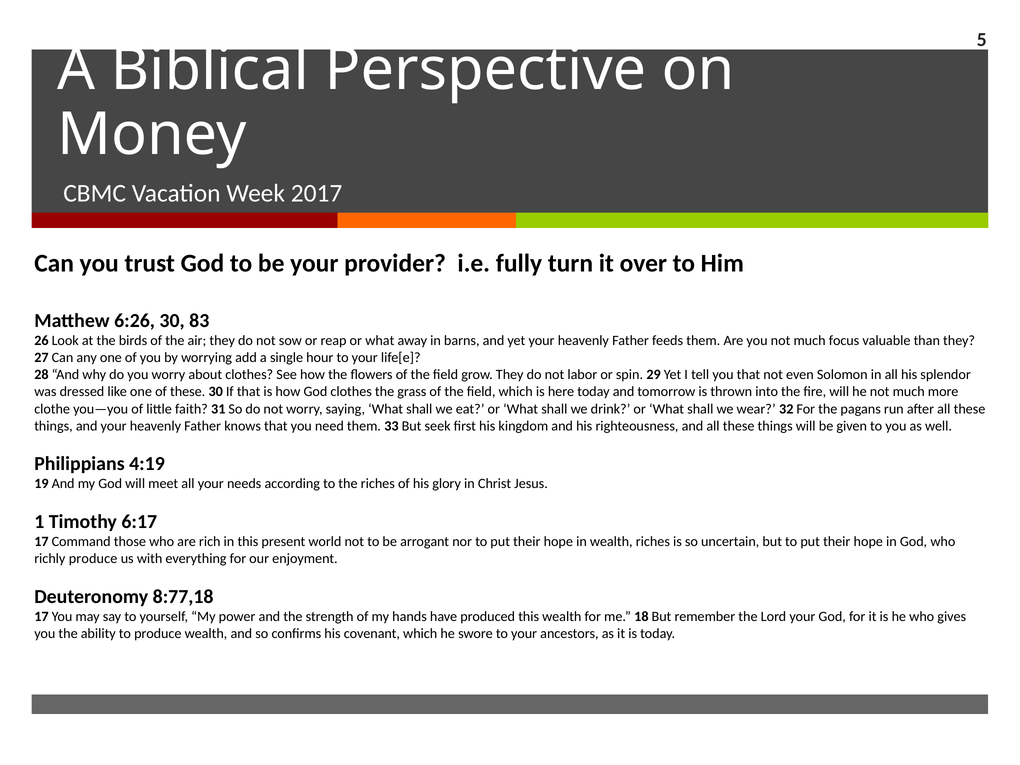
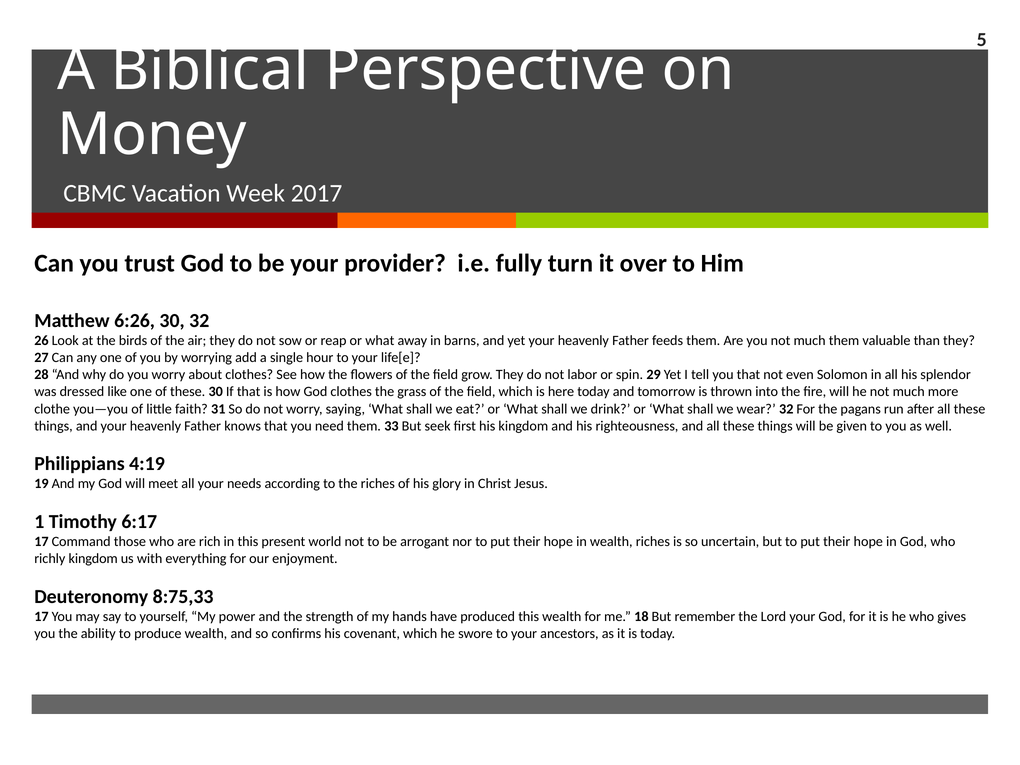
30 83: 83 -> 32
much focus: focus -> them
richly produce: produce -> kingdom
8:77,18: 8:77,18 -> 8:75,33
